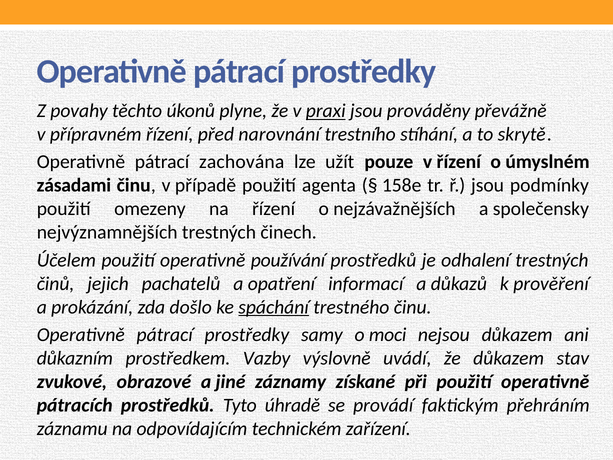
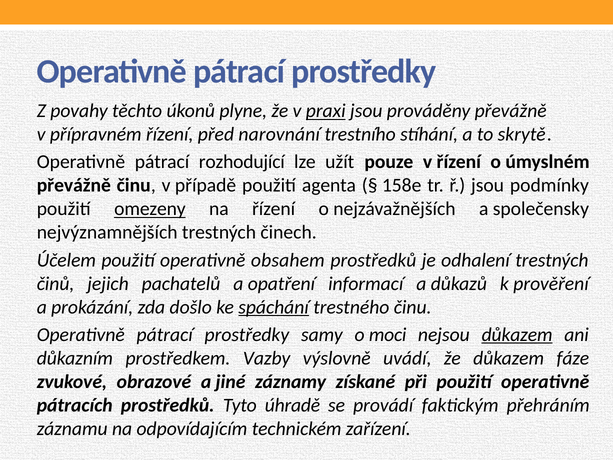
zachována: zachována -> rozhodující
zásadami at (74, 185): zásadami -> převážně
omezeny underline: none -> present
používání: používání -> obsahem
důkazem at (517, 334) underline: none -> present
stav: stav -> fáze
